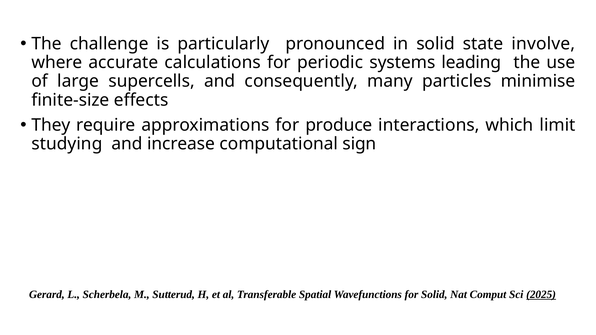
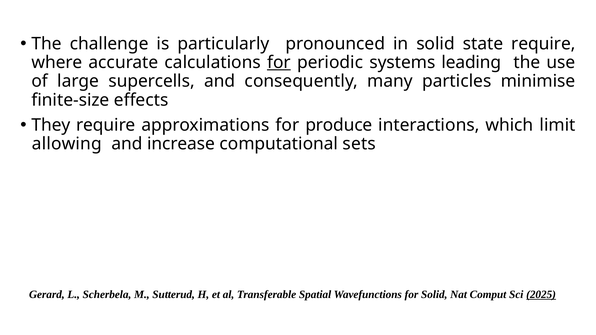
state involve: involve -> require
for at (279, 63) underline: none -> present
studying: studying -> allowing
sign: sign -> sets
